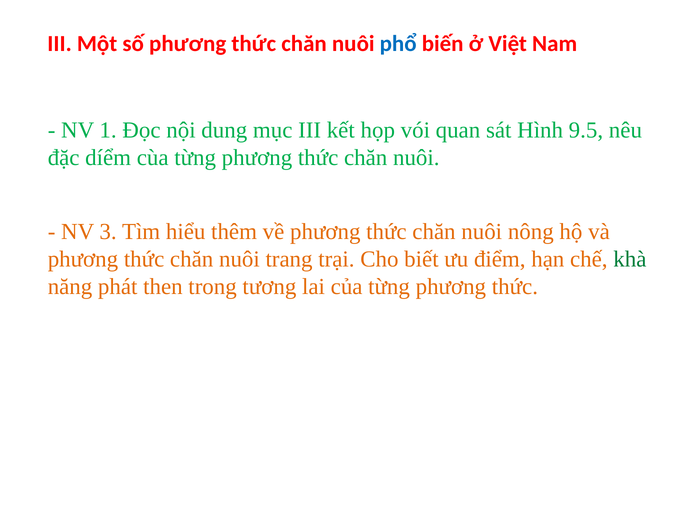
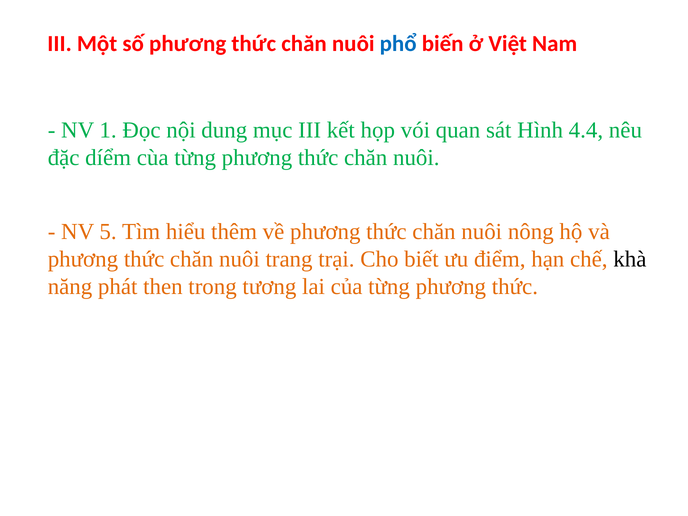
9.5: 9.5 -> 4.4
3: 3 -> 5
khà colour: green -> black
